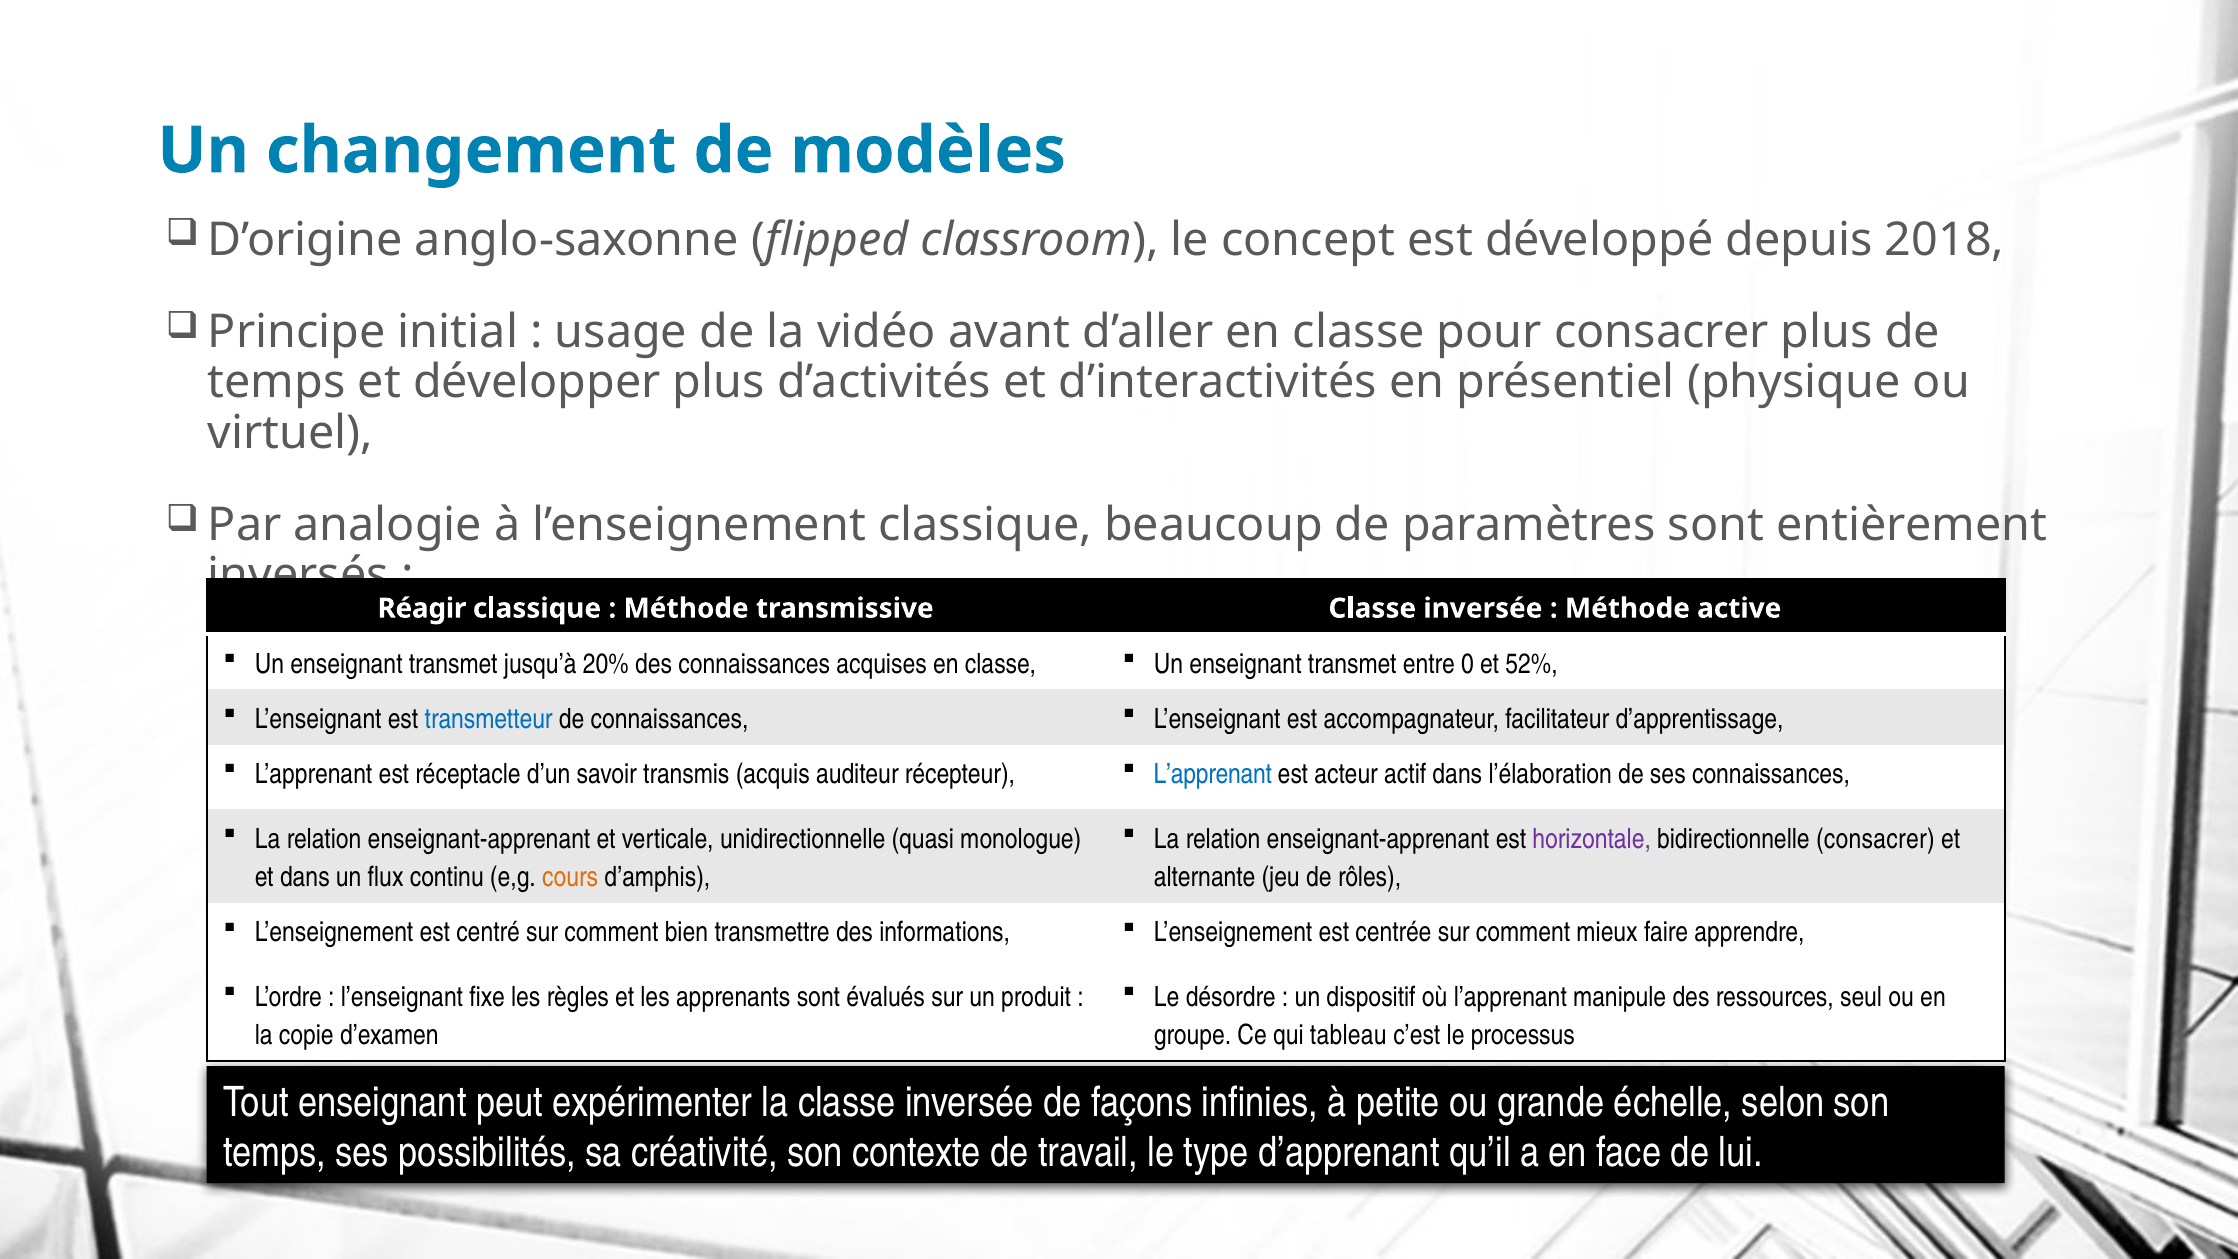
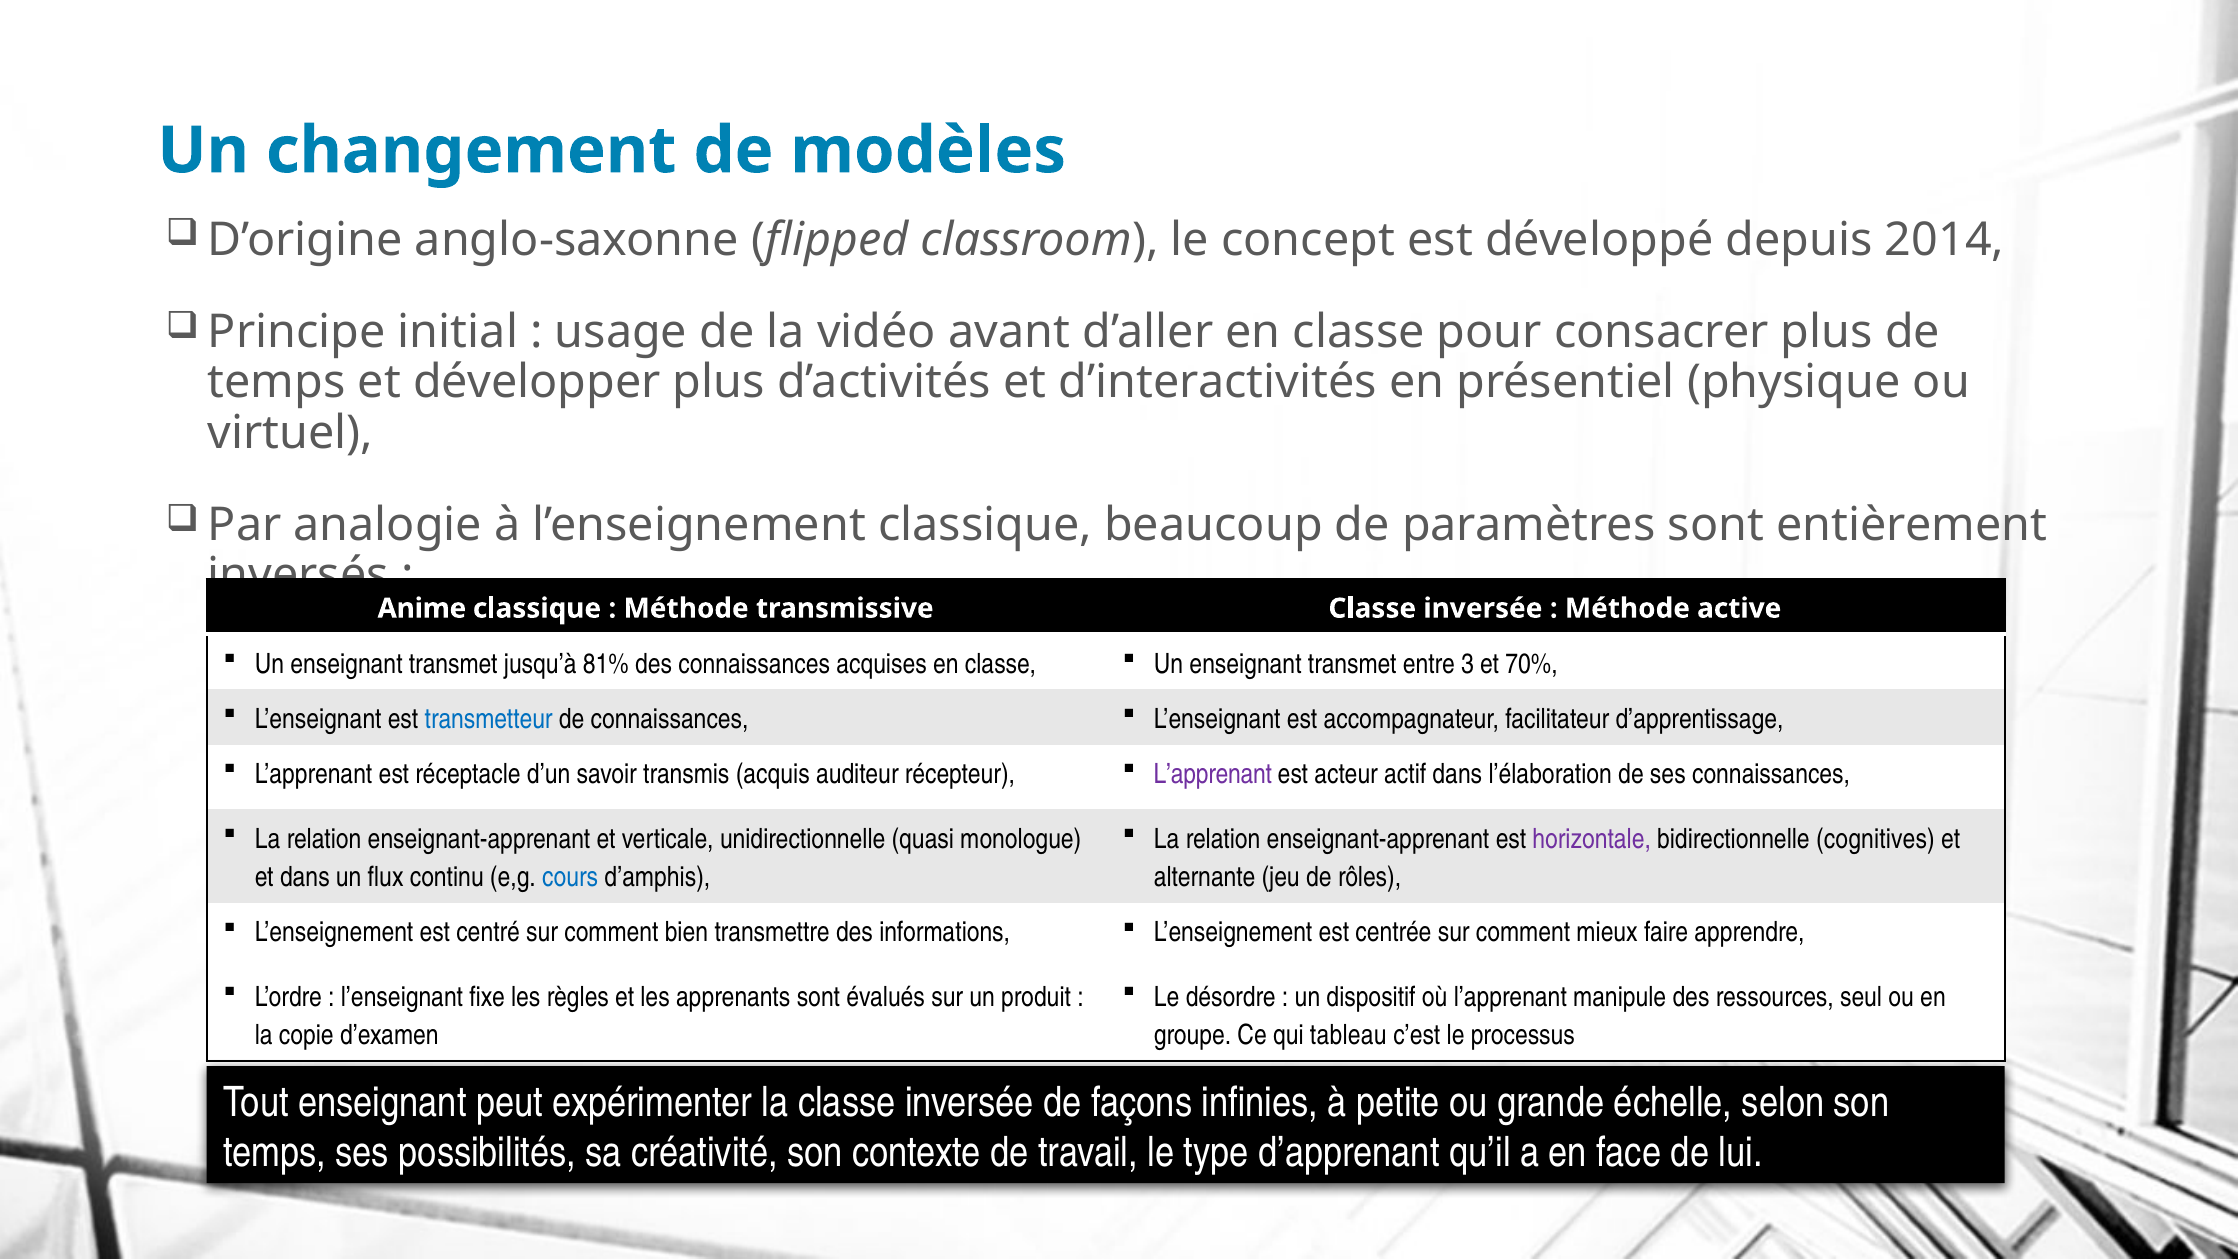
2018: 2018 -> 2014
Réagir: Réagir -> Anime
20%: 20% -> 81%
0: 0 -> 3
52%: 52% -> 70%
L’apprenant at (1213, 774) colour: blue -> purple
bidirectionnelle consacrer: consacrer -> cognitives
cours colour: orange -> blue
